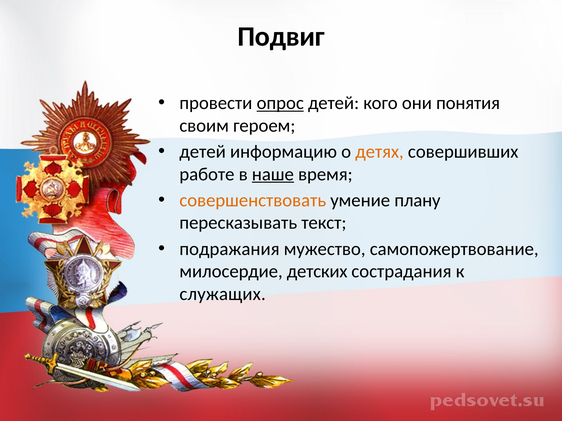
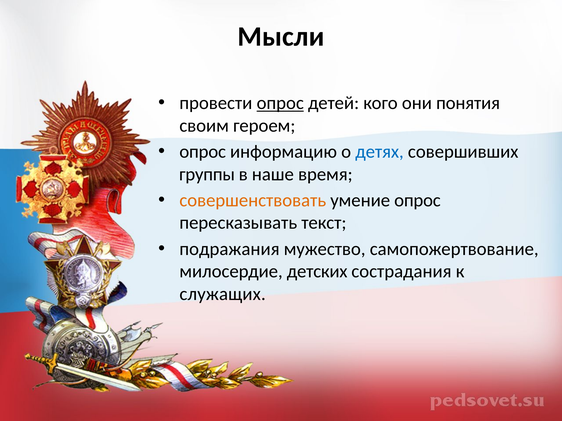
Подвиг: Подвиг -> Мысли
детей at (203, 152): детей -> опрос
детях colour: orange -> blue
работе: работе -> группы
наше underline: present -> none
умение плану: плану -> опрос
